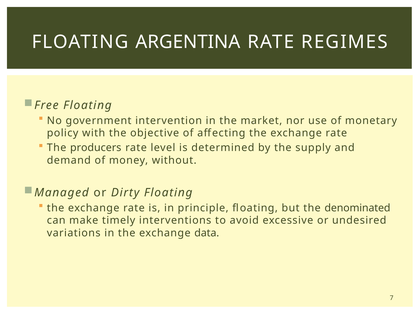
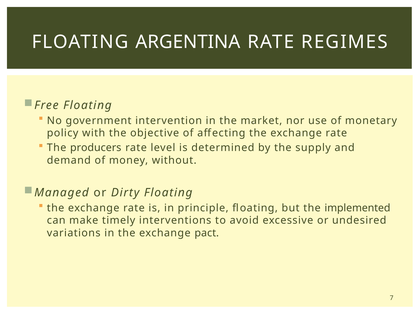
denominated: denominated -> implemented
data: data -> pact
